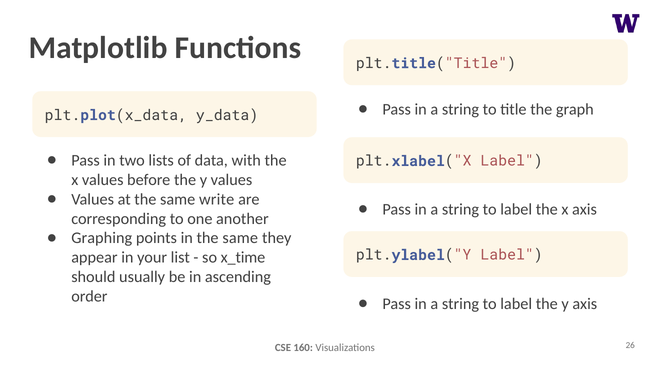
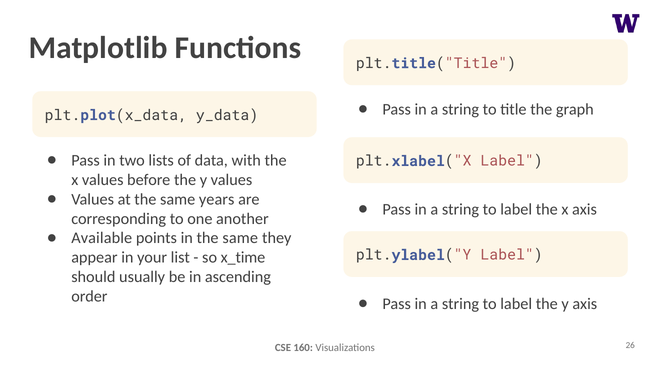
write: write -> years
Graphing: Graphing -> Available
